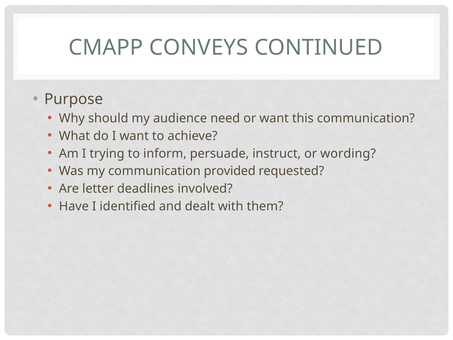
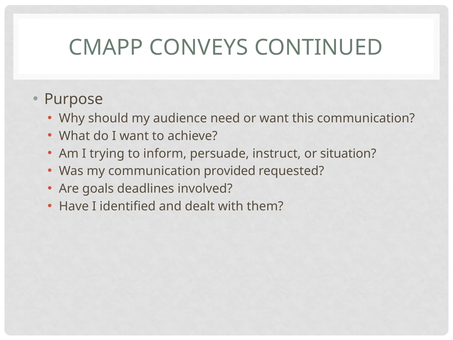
wording: wording -> situation
letter: letter -> goals
